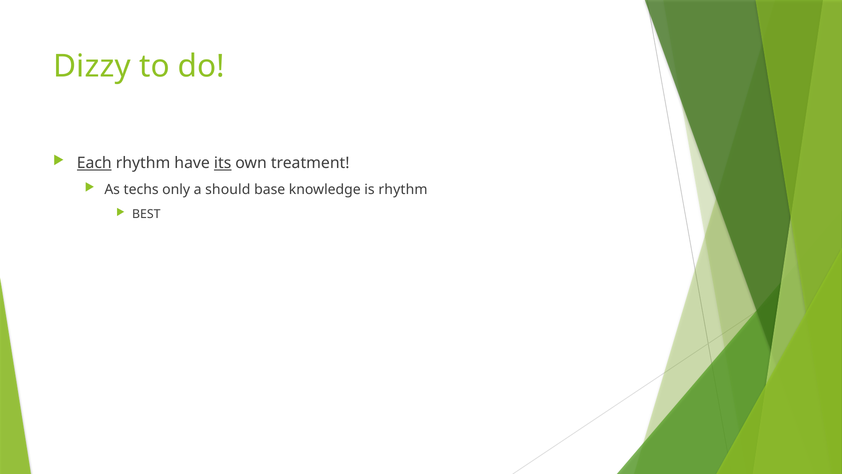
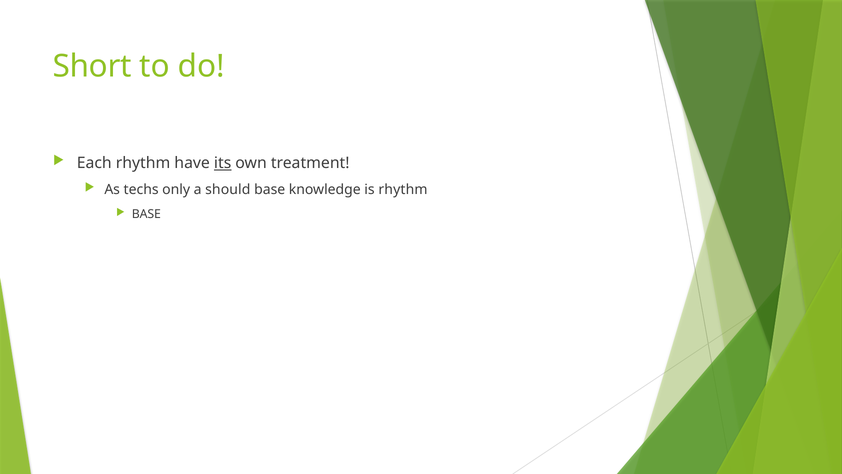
Dizzy: Dizzy -> Short
Each underline: present -> none
BEST at (146, 214): BEST -> BASE
